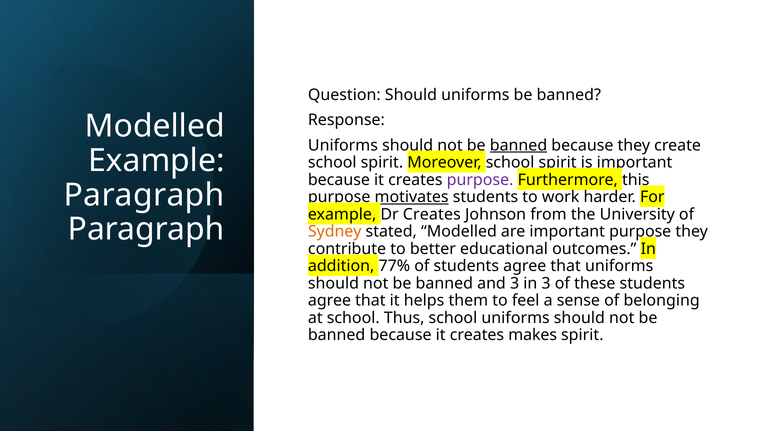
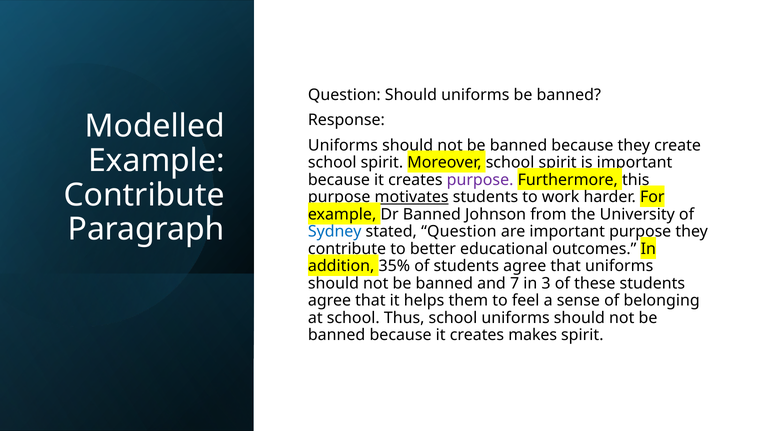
banned at (519, 145) underline: present -> none
Paragraph at (144, 195): Paragraph -> Contribute
Dr Creates: Creates -> Banned
Sydney colour: orange -> blue
stated Modelled: Modelled -> Question
77%: 77% -> 35%
and 3: 3 -> 7
